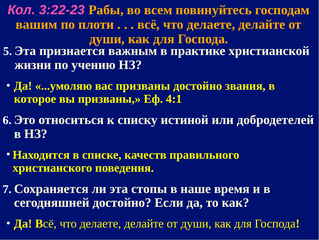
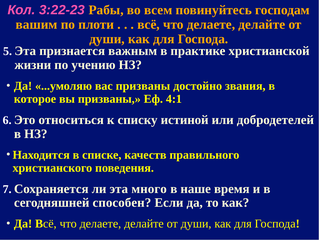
стопы: стопы -> много
сегодняшней достойно: достойно -> способен
